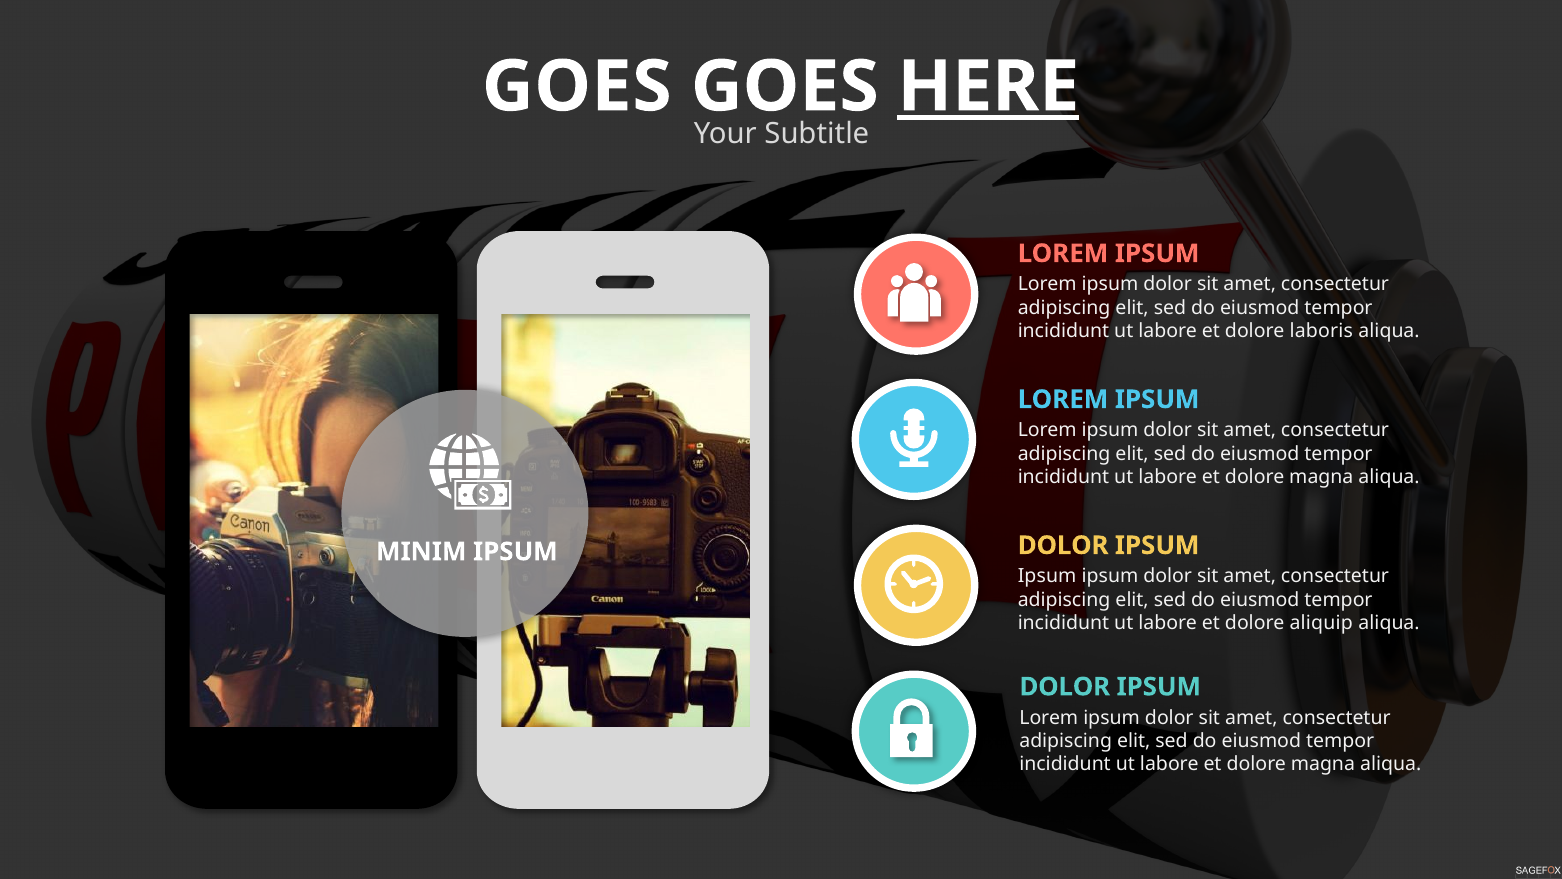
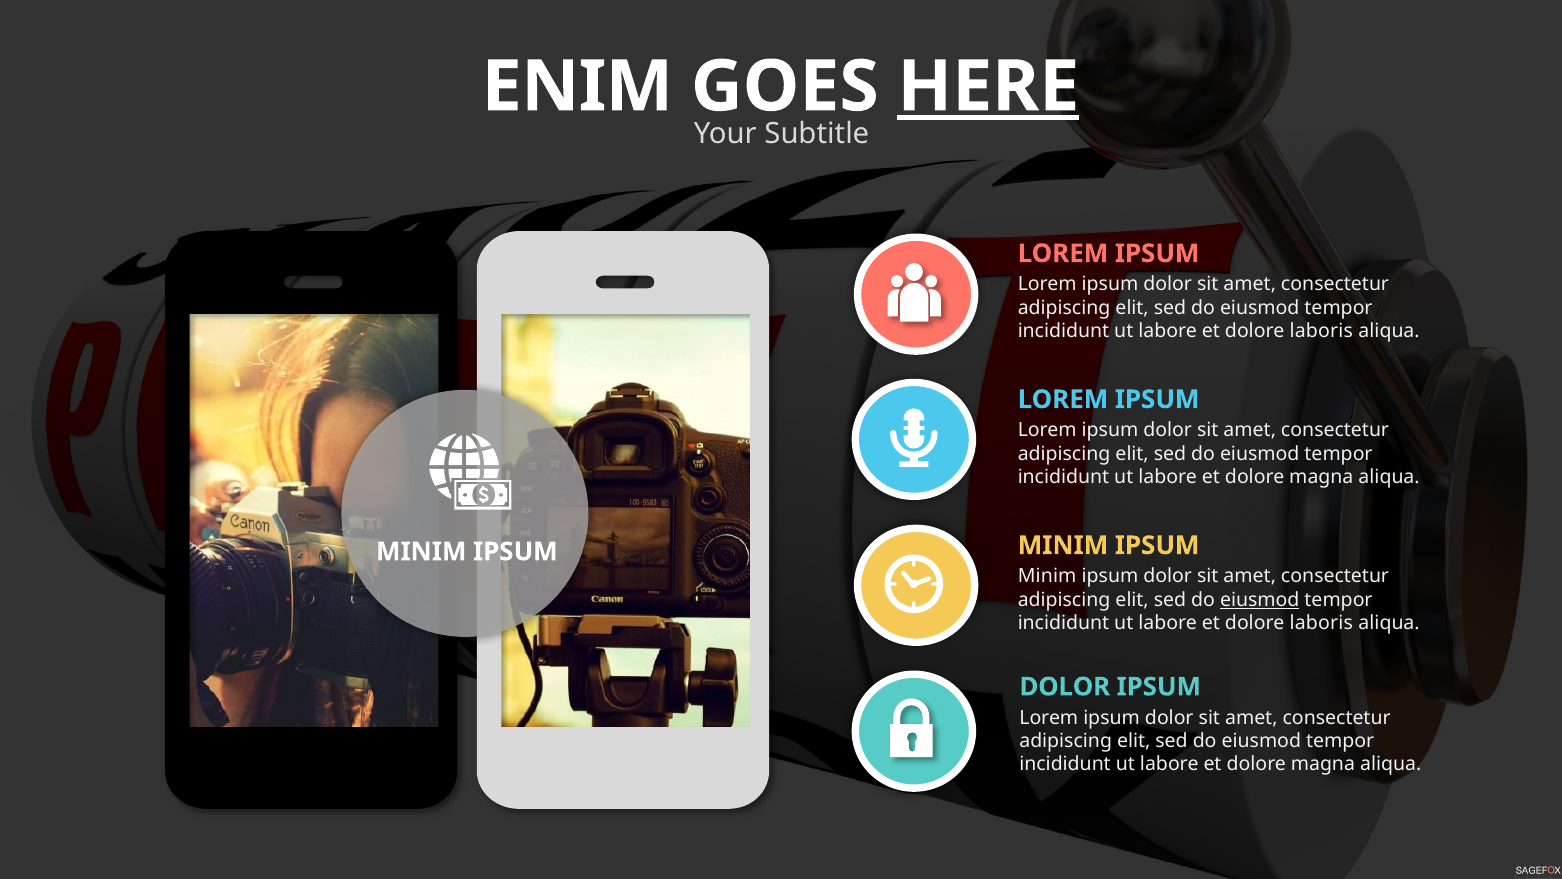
GOES at (577, 87): GOES -> ENIM
DOLOR at (1063, 545): DOLOR -> MINIM
Ipsum at (1047, 576): Ipsum -> Minim
eiusmod at (1260, 599) underline: none -> present
aliquip at (1321, 623): aliquip -> laboris
